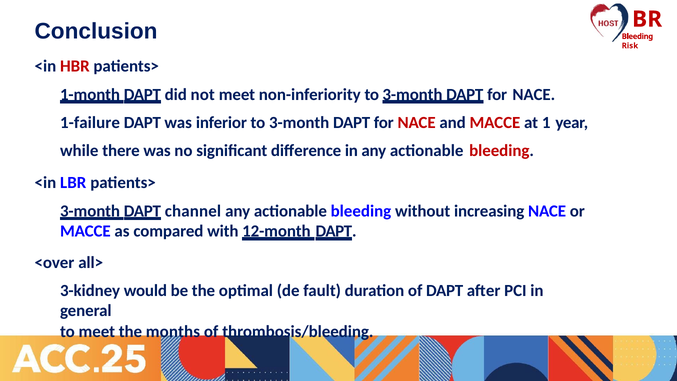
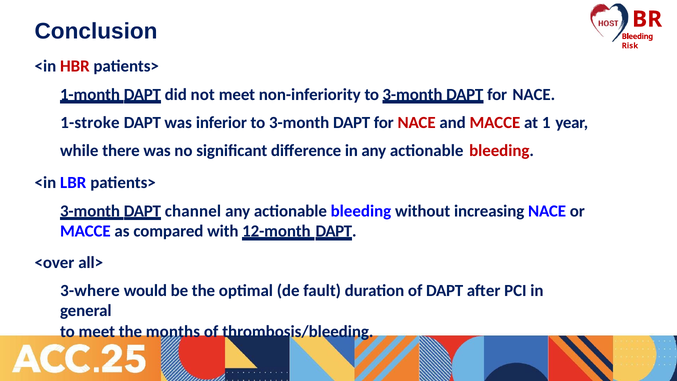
1-failure: 1-failure -> 1-stroke
3-kidney: 3-kidney -> 3-where
